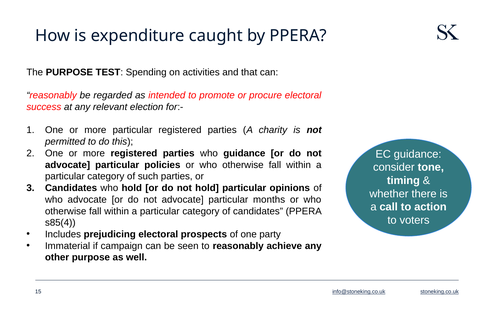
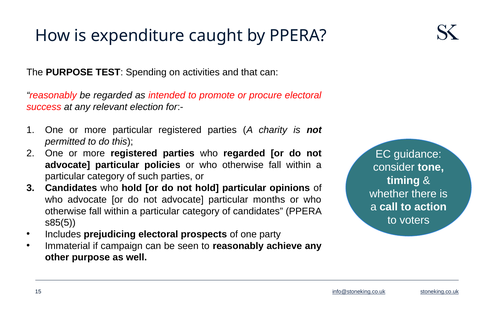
who guidance: guidance -> regarded
s85(4: s85(4 -> s85(5
